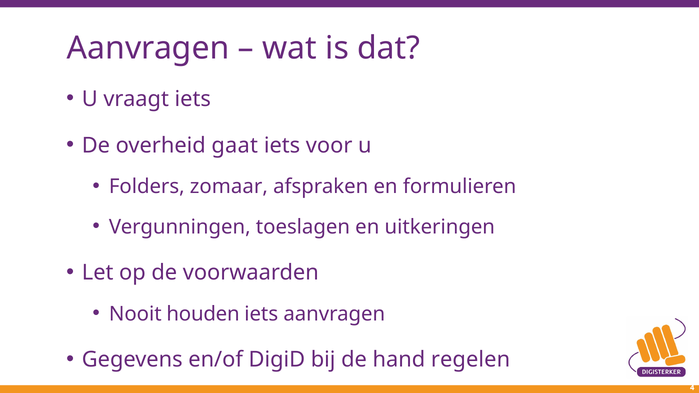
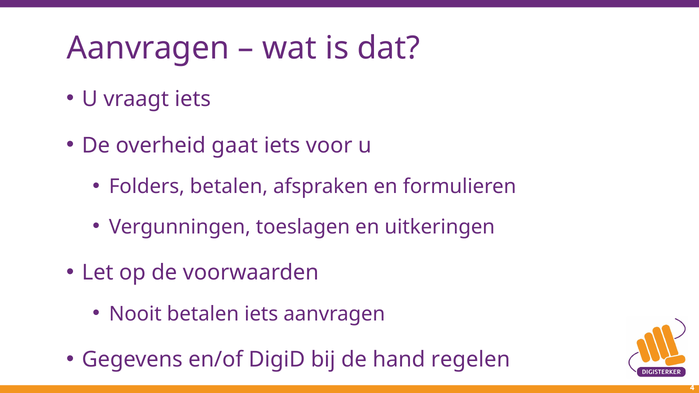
Folders zomaar: zomaar -> betalen
Nooit houden: houden -> betalen
